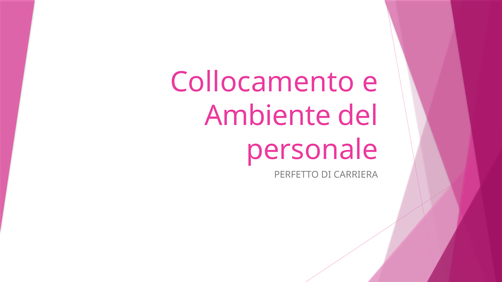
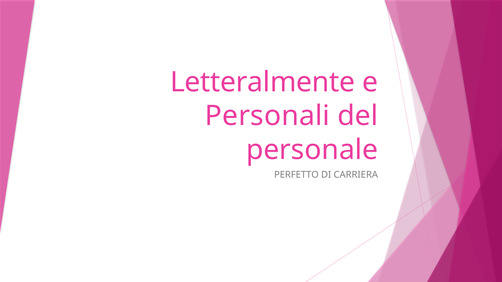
Collocamento: Collocamento -> Letteralmente
Ambiente: Ambiente -> Personali
